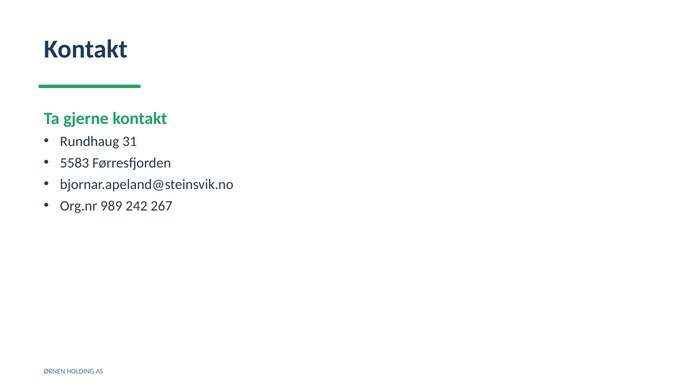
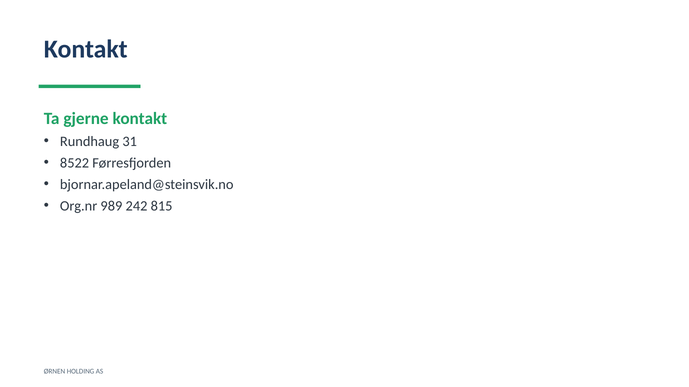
5583: 5583 -> 8522
267: 267 -> 815
